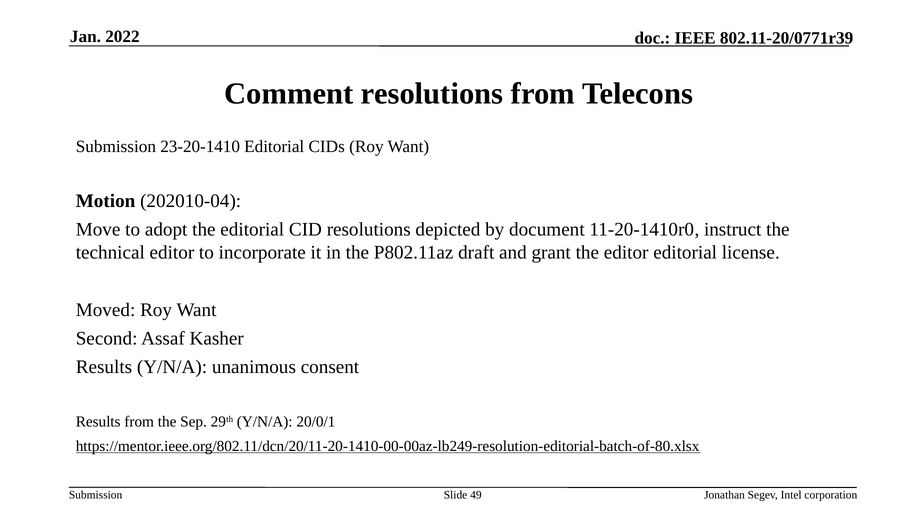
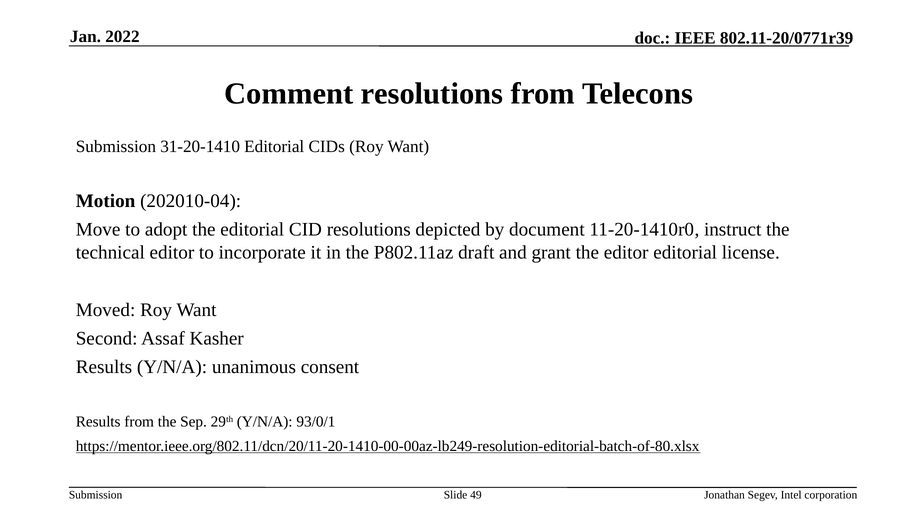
23-20-1410: 23-20-1410 -> 31-20-1410
20/0/1: 20/0/1 -> 93/0/1
